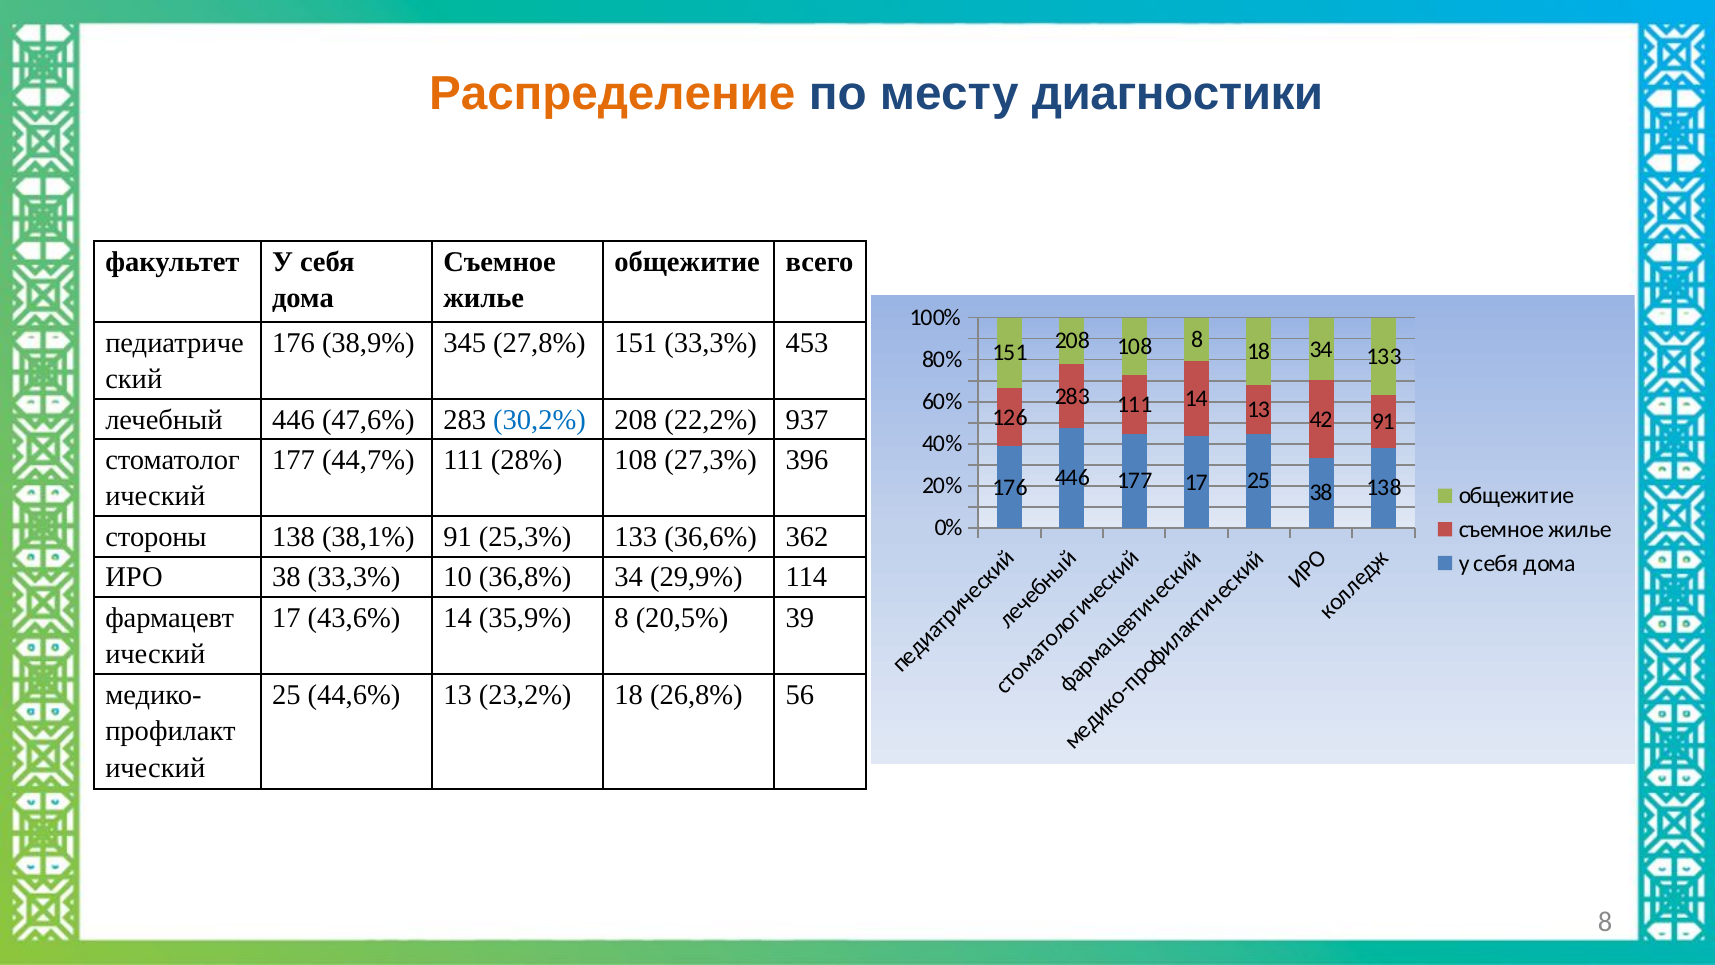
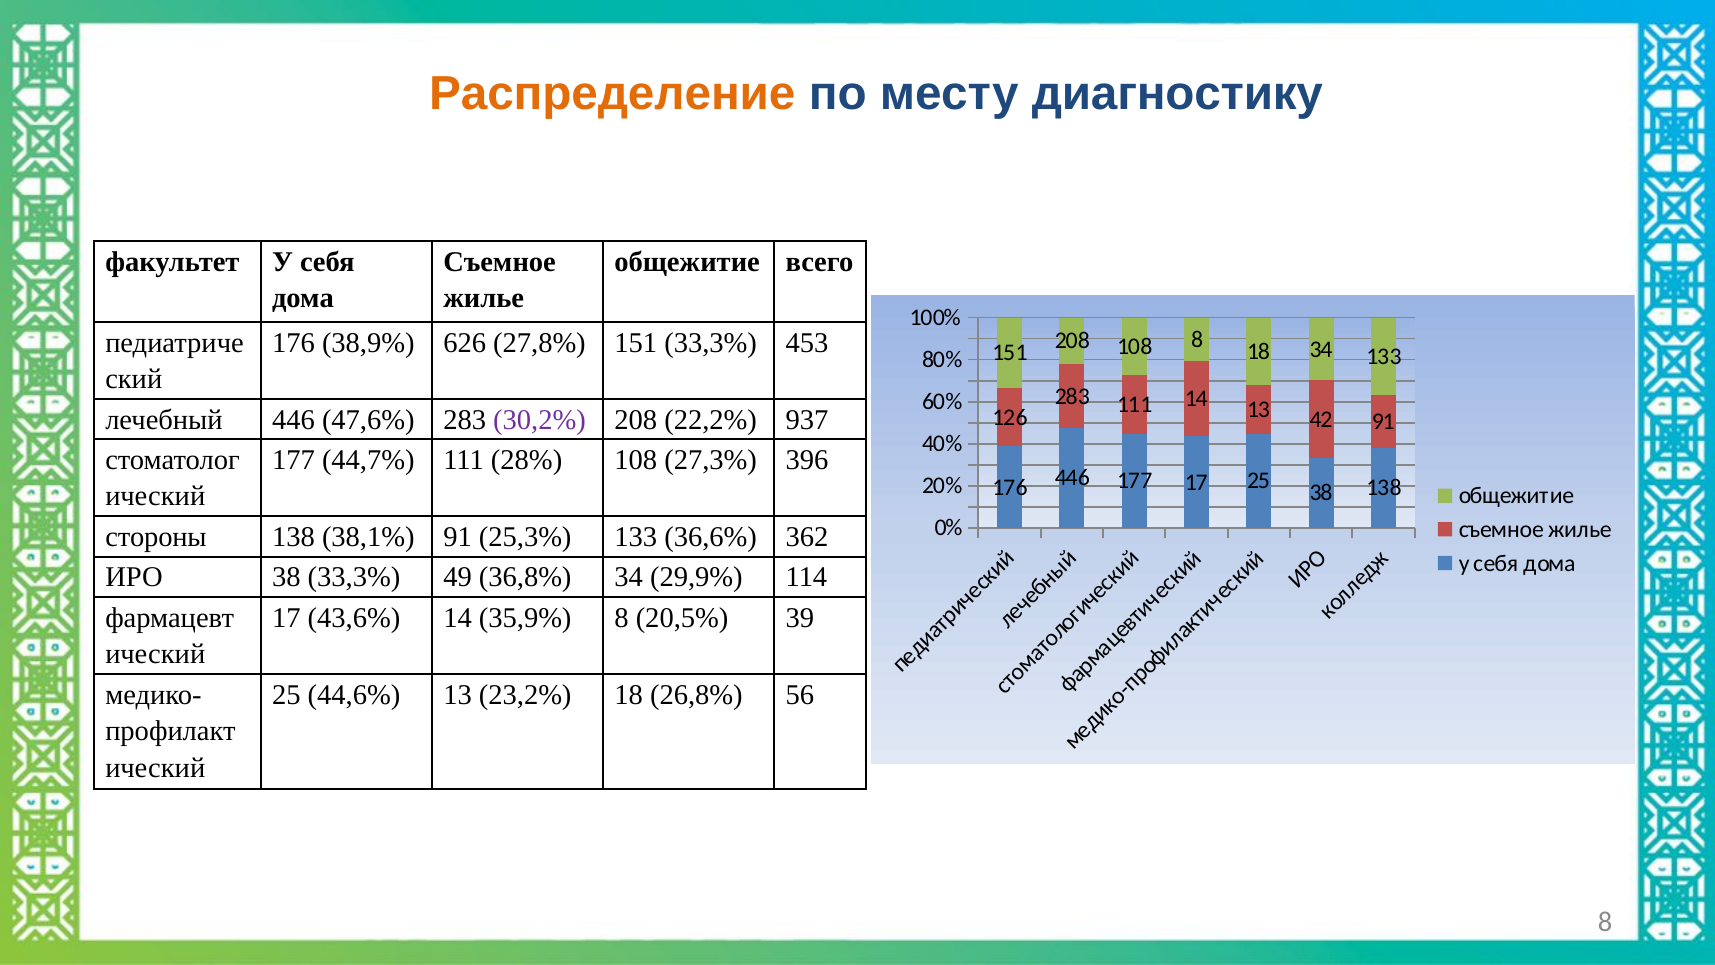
диагностики: диагностики -> диагностику
345: 345 -> 626
30,2% colour: blue -> purple
10: 10 -> 49
